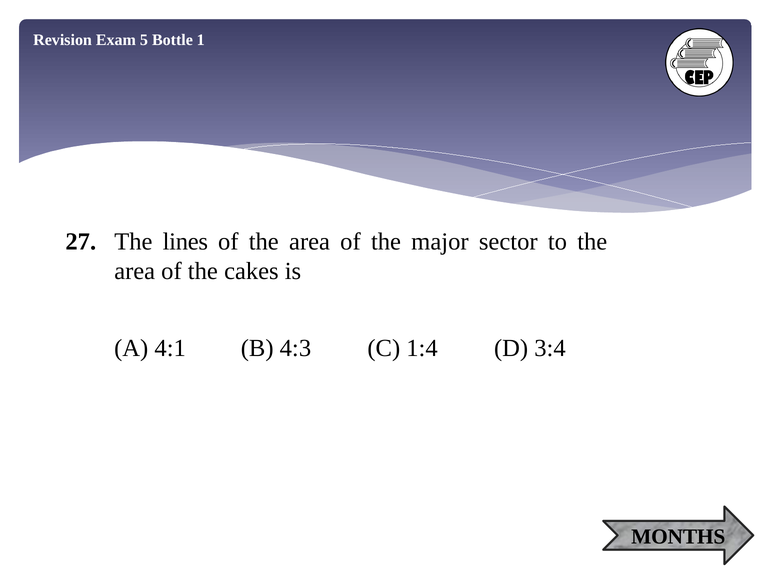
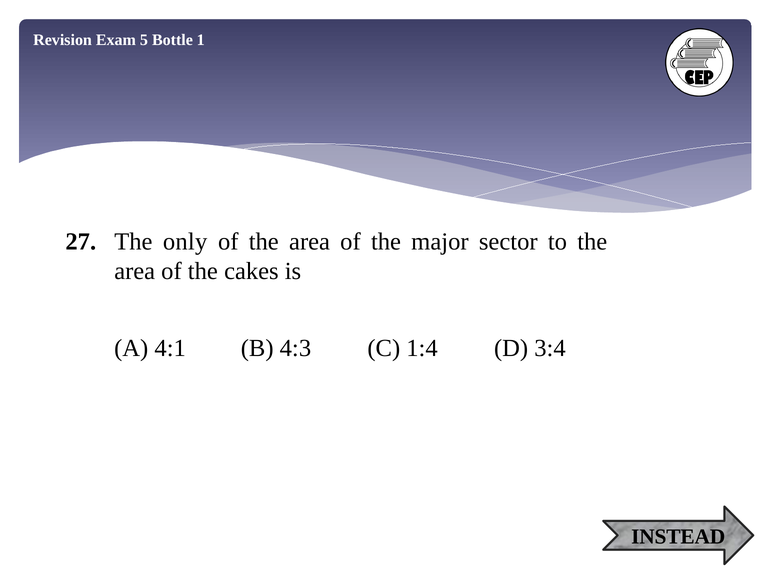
lines: lines -> only
MONTHS: MONTHS -> INSTEAD
